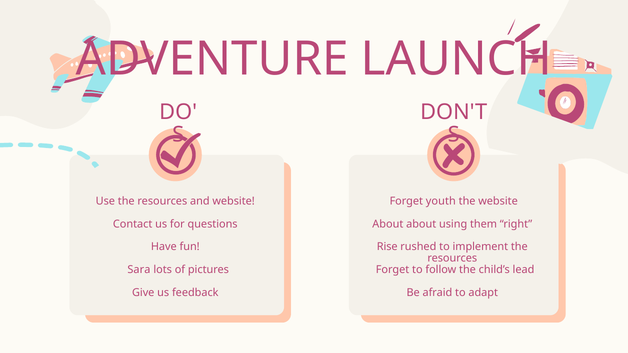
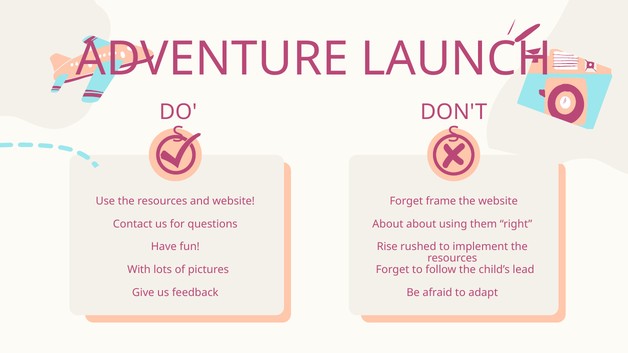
youth: youth -> frame
Sara: Sara -> With
